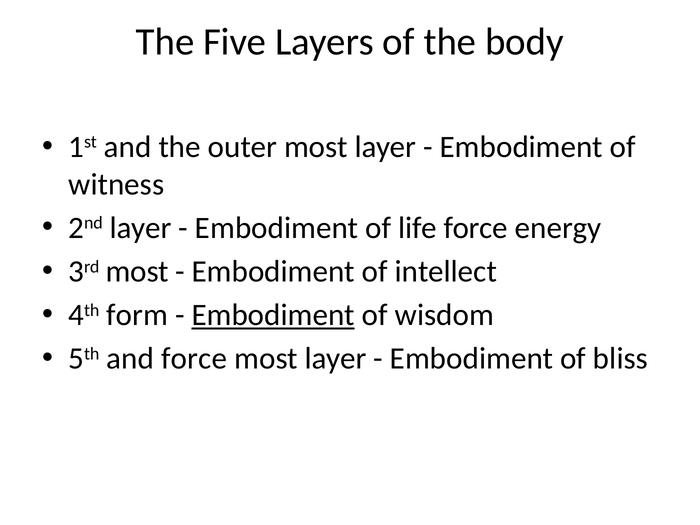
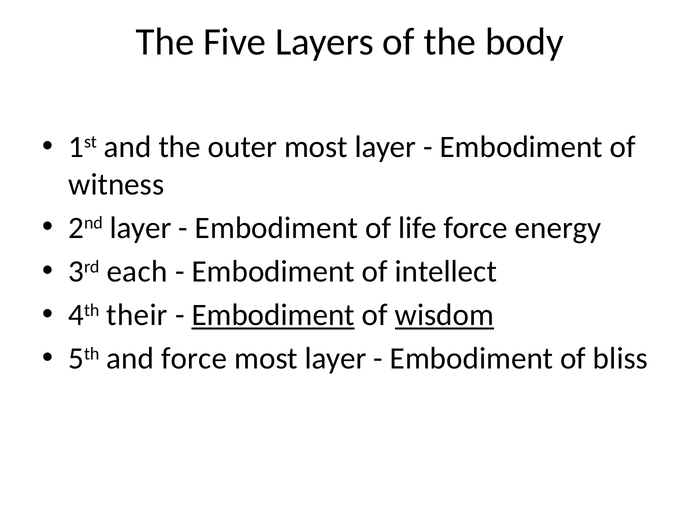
3rd most: most -> each
form: form -> their
wisdom underline: none -> present
